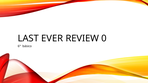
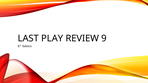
EVER: EVER -> PLAY
0: 0 -> 9
